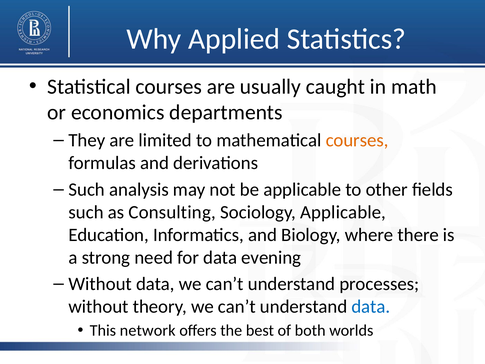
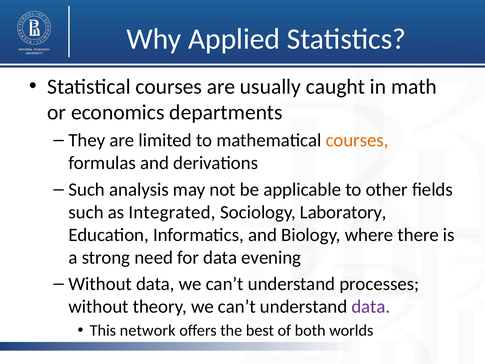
Consulting: Consulting -> Integrated
Sociology Applicable: Applicable -> Laboratory
data at (371, 306) colour: blue -> purple
